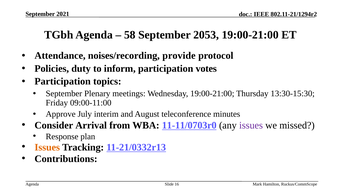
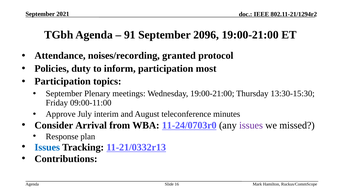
58: 58 -> 91
2053: 2053 -> 2096
provide: provide -> granted
votes: votes -> most
11-11/0703r0: 11-11/0703r0 -> 11-24/0703r0
Issues at (47, 147) colour: orange -> blue
